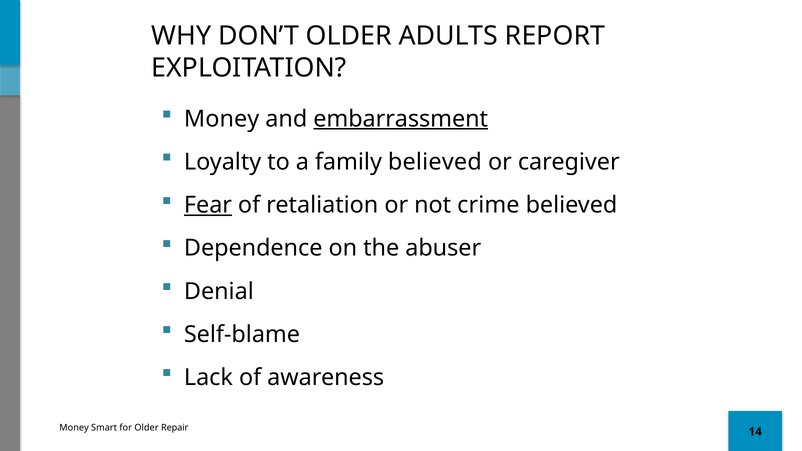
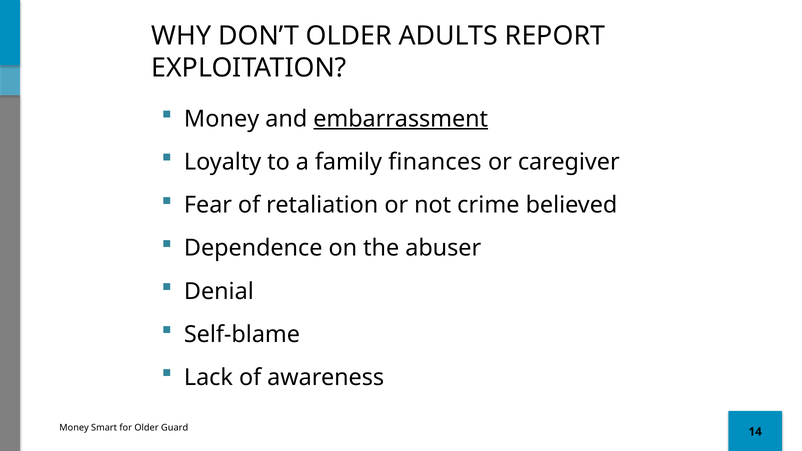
family believed: believed -> finances
Fear underline: present -> none
Repair: Repair -> Guard
